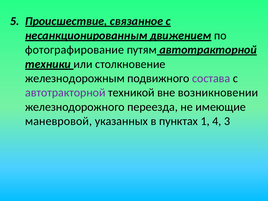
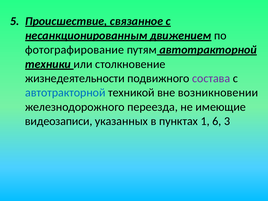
железнодорожным: железнодорожным -> жизнедеятельности
автотракторной at (65, 93) colour: purple -> blue
маневровой: маневровой -> видеозаписи
4: 4 -> 6
